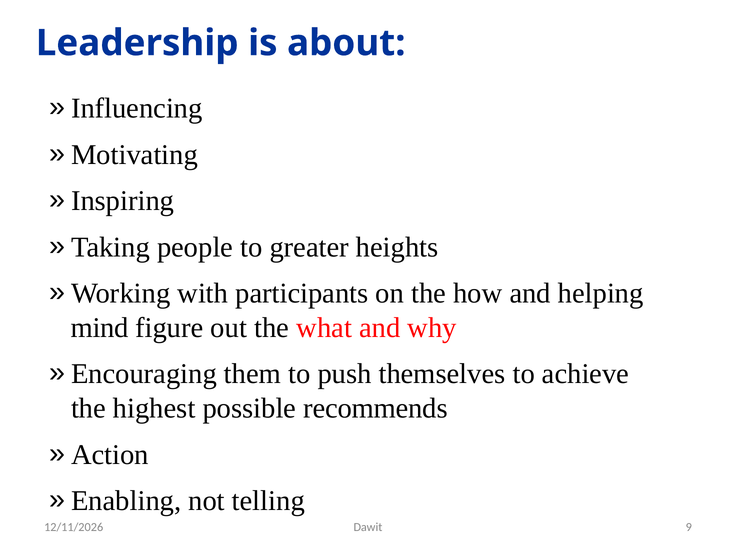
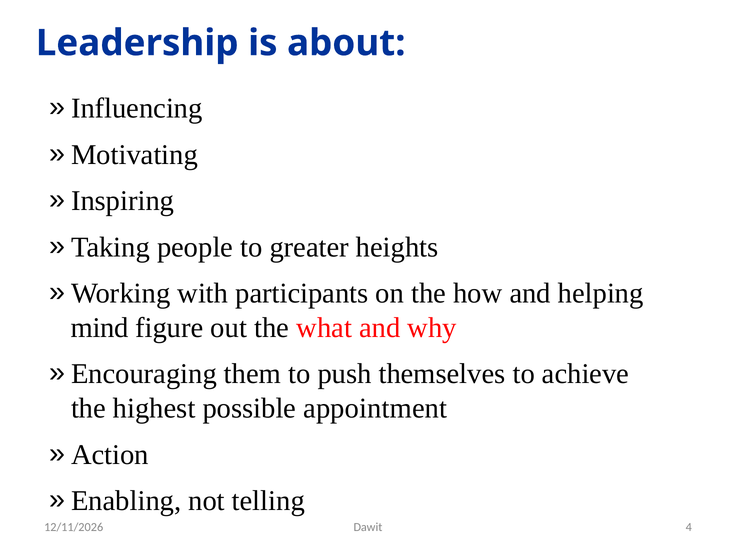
recommends: recommends -> appointment
9: 9 -> 4
